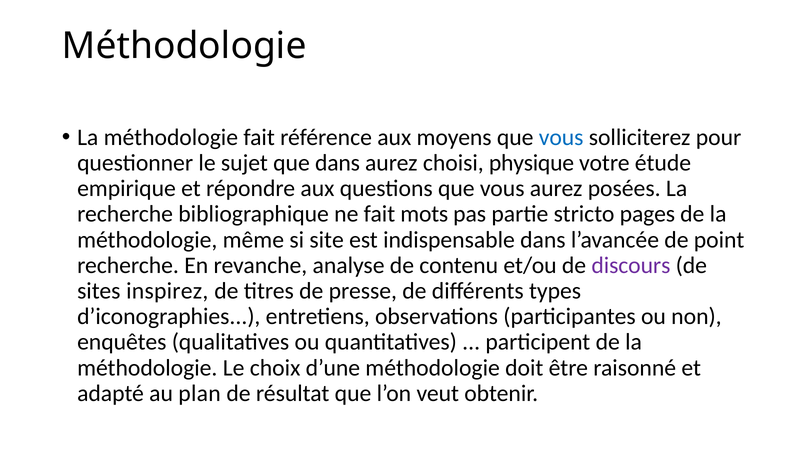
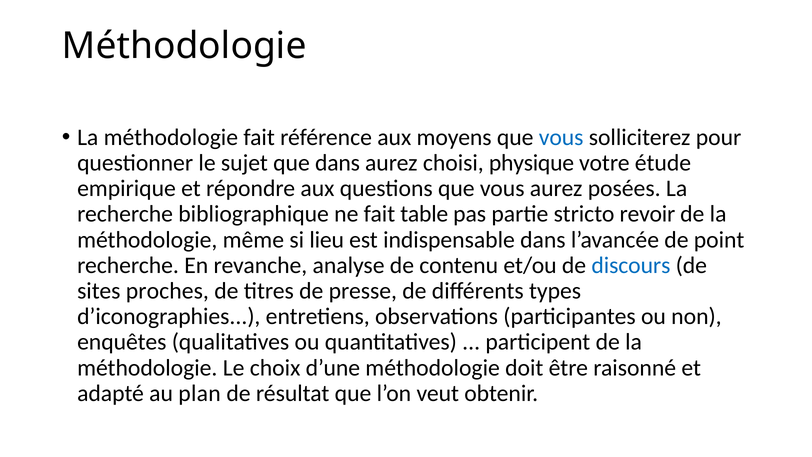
mots: mots -> table
pages: pages -> revoir
site: site -> lieu
discours colour: purple -> blue
inspirez: inspirez -> proches
